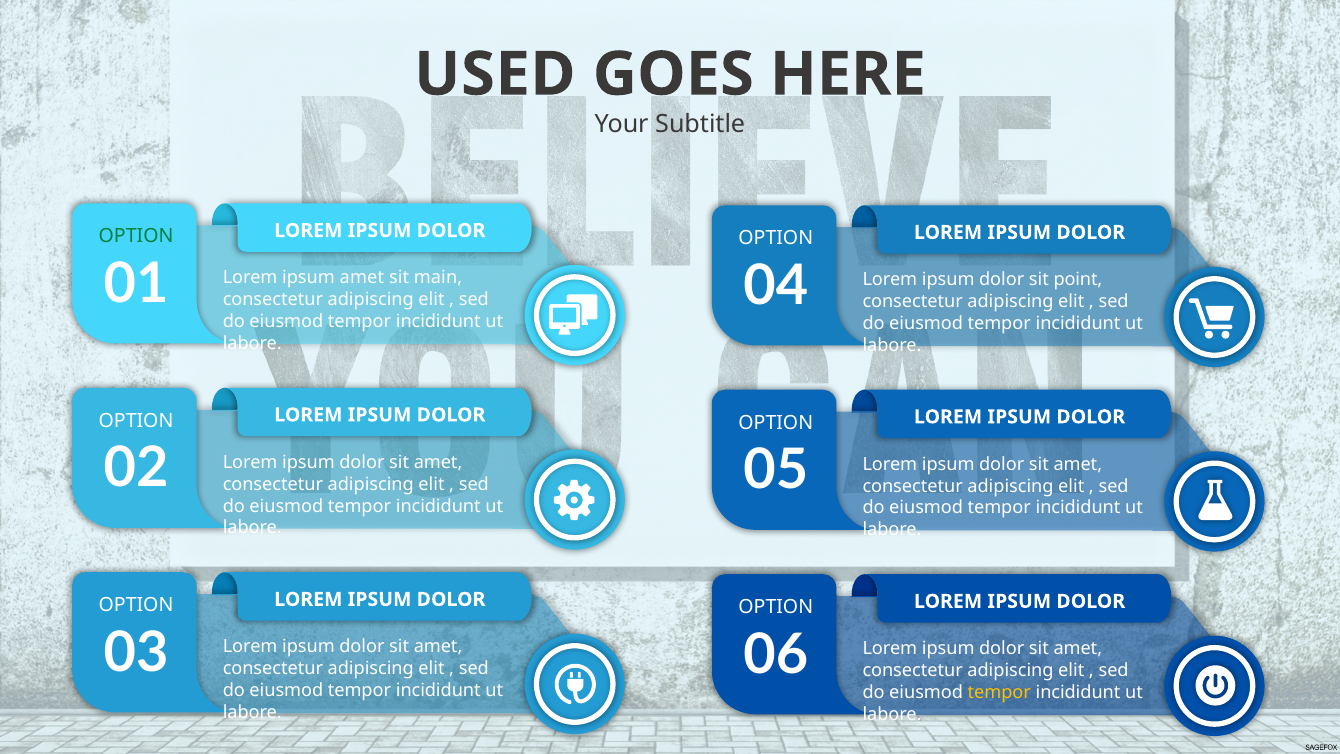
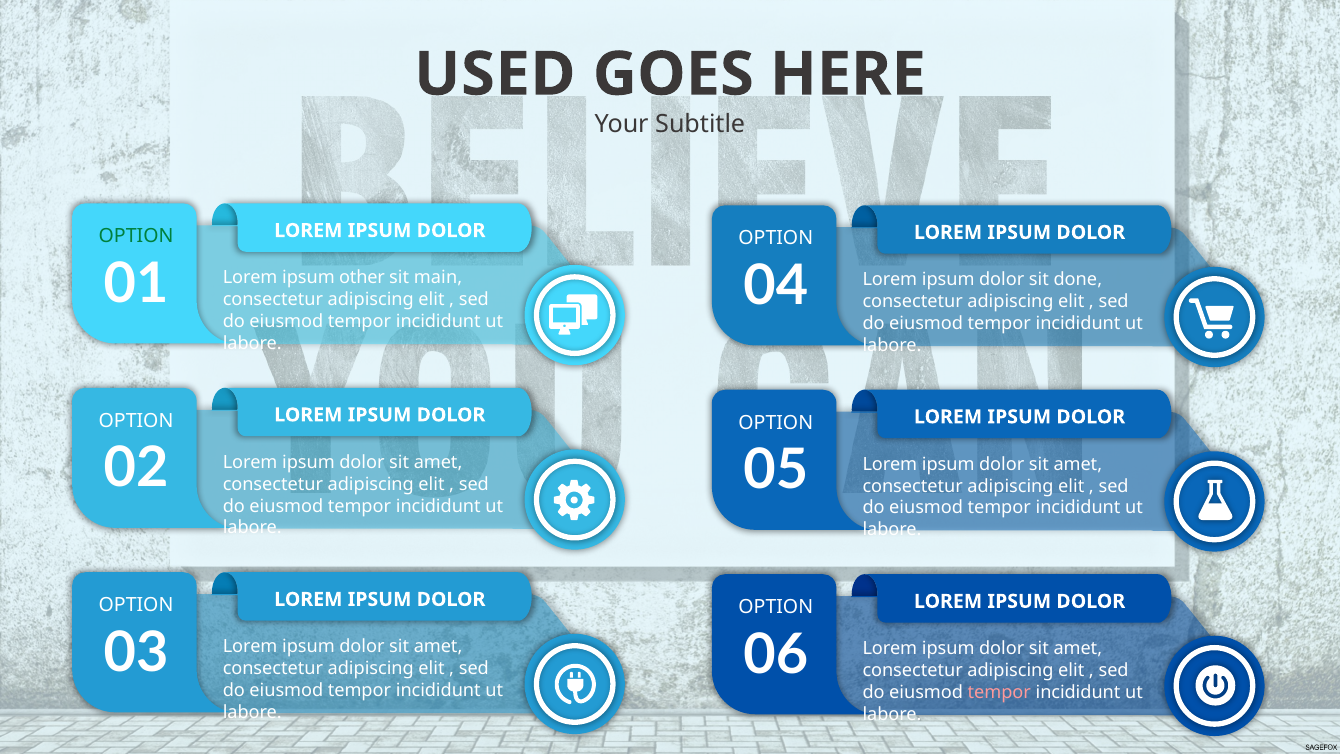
ipsum amet: amet -> other
point: point -> done
tempor at (999, 692) colour: yellow -> pink
